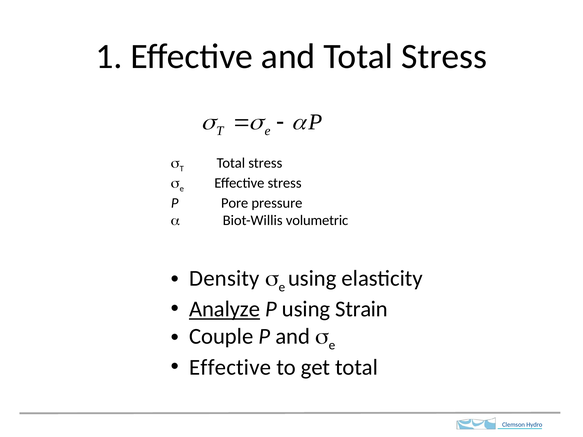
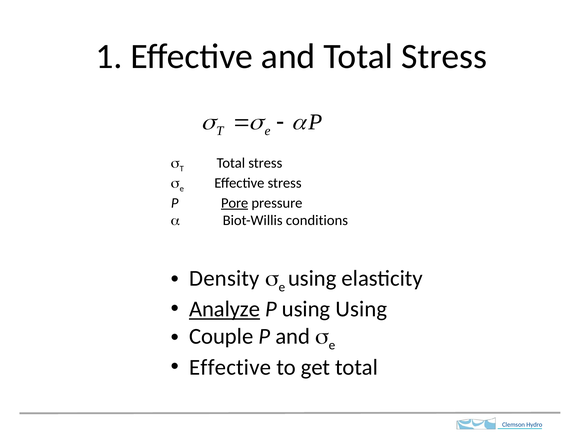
Pore underline: none -> present
volumetric: volumetric -> conditions
using Strain: Strain -> Using
